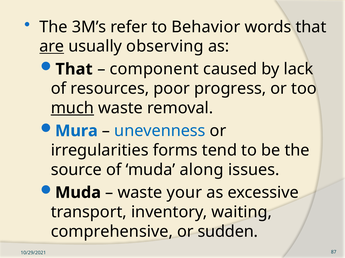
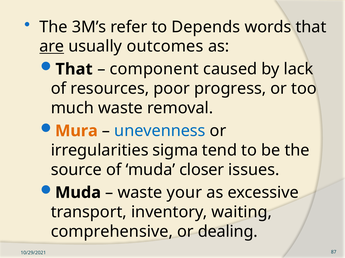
Behavior: Behavior -> Depends
observing: observing -> outcomes
much underline: present -> none
Mura colour: blue -> orange
forms: forms -> sigma
along: along -> closer
sudden: sudden -> dealing
